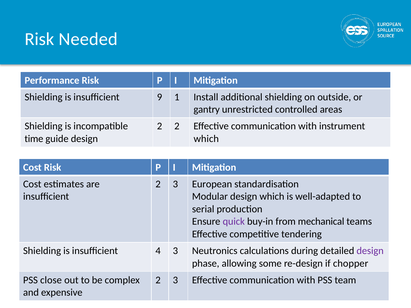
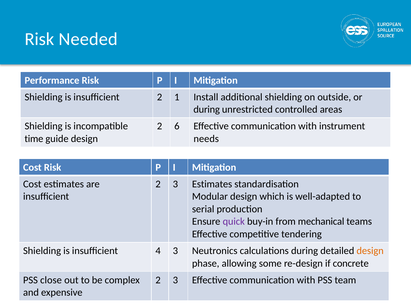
is insufficient 9: 9 -> 2
gantry at (207, 110): gantry -> during
2 2: 2 -> 6
which at (206, 139): which -> needs
3 European: European -> Estimates
design at (370, 251) colour: purple -> orange
chopper: chopper -> concrete
